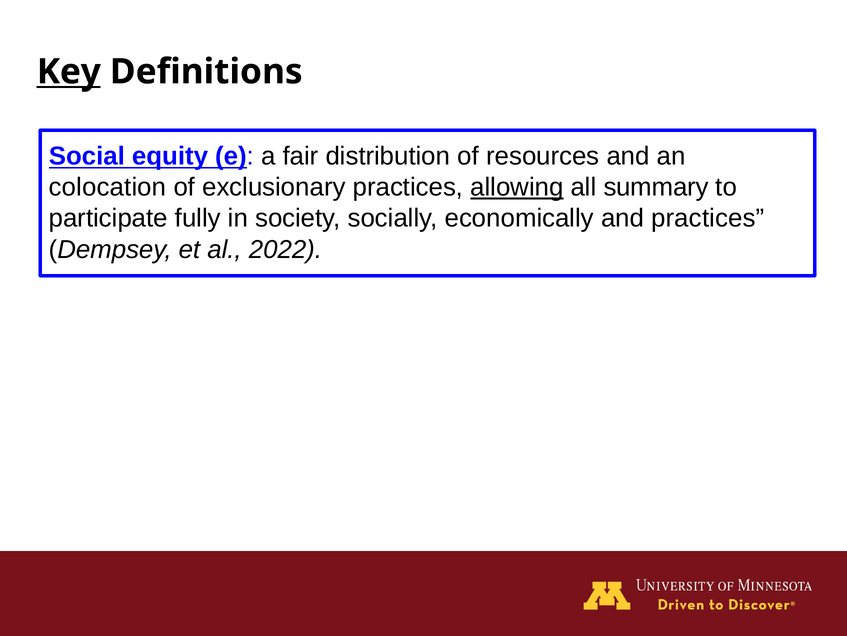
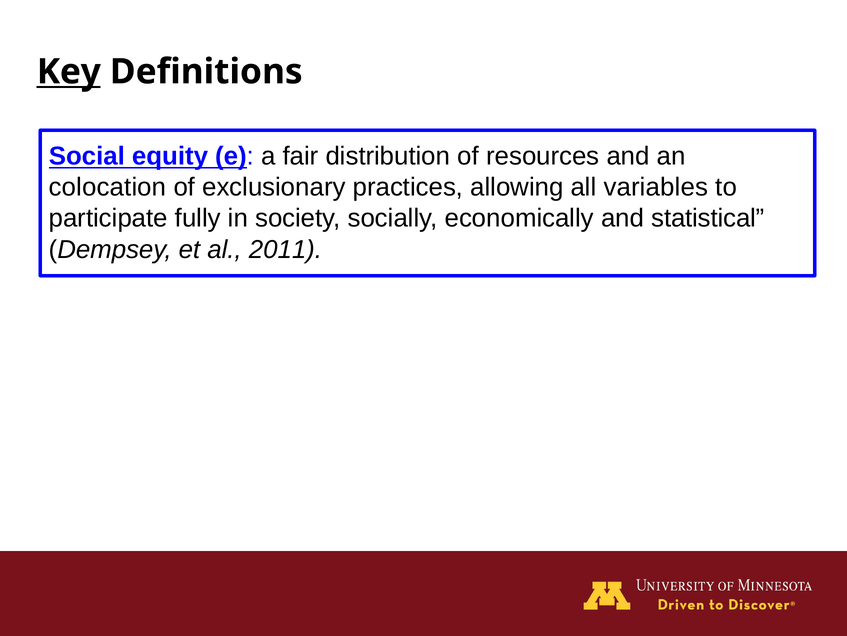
allowing underline: present -> none
summary: summary -> variables
and practices: practices -> statistical
2022: 2022 -> 2011
